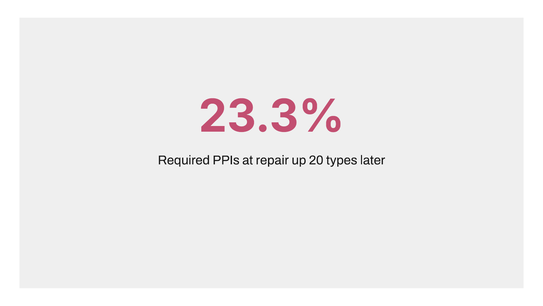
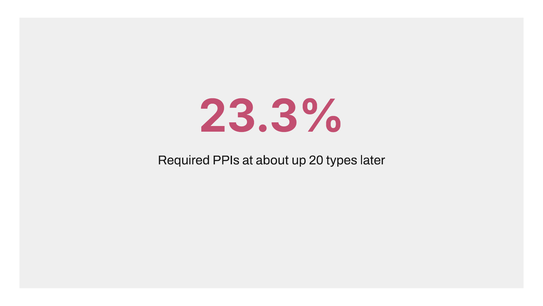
repair: repair -> about
